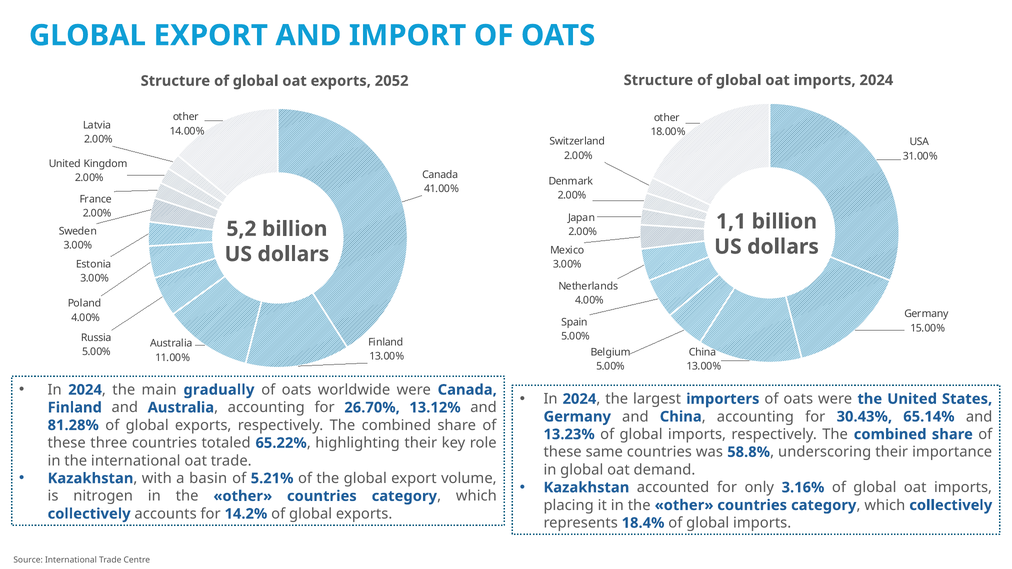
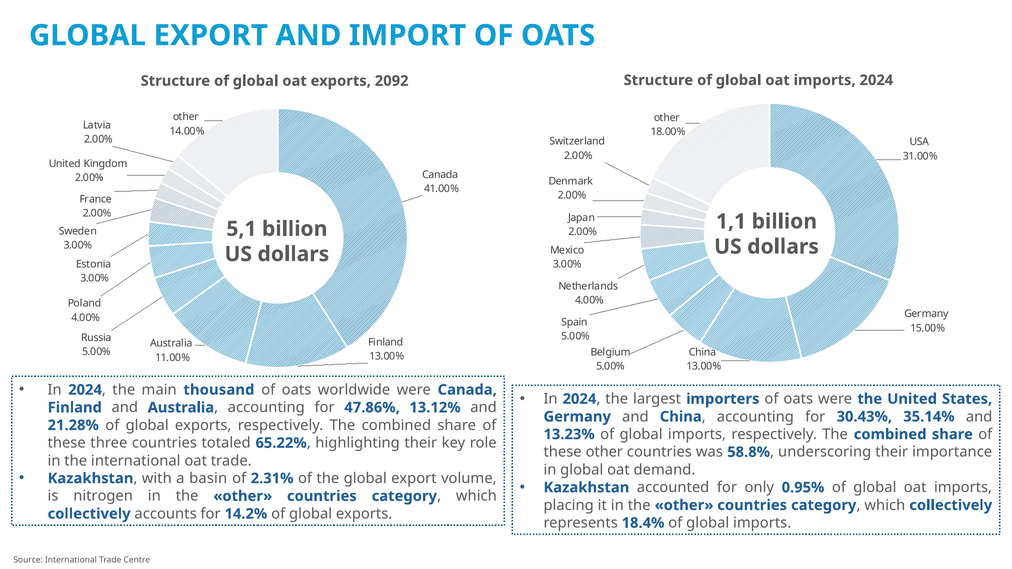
2052: 2052 -> 2092
5,2: 5,2 -> 5,1
gradually: gradually -> thousand
26.70%: 26.70% -> 47.86%
65.14%: 65.14% -> 35.14%
81.28%: 81.28% -> 21.28%
these same: same -> other
5.21%: 5.21% -> 2.31%
3.16%: 3.16% -> 0.95%
